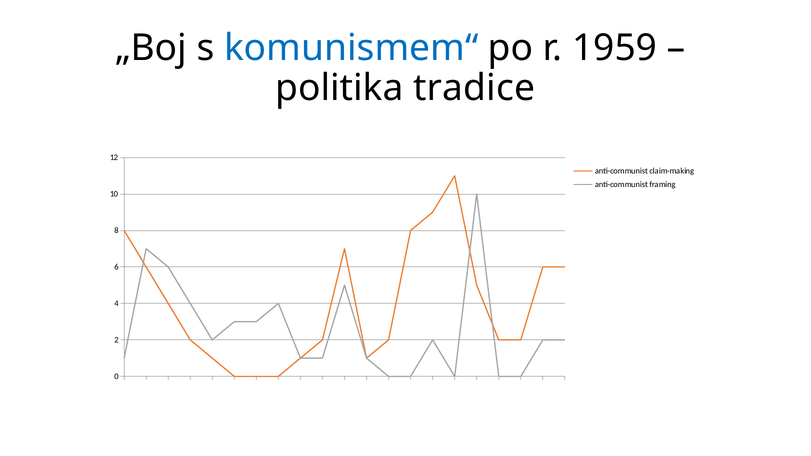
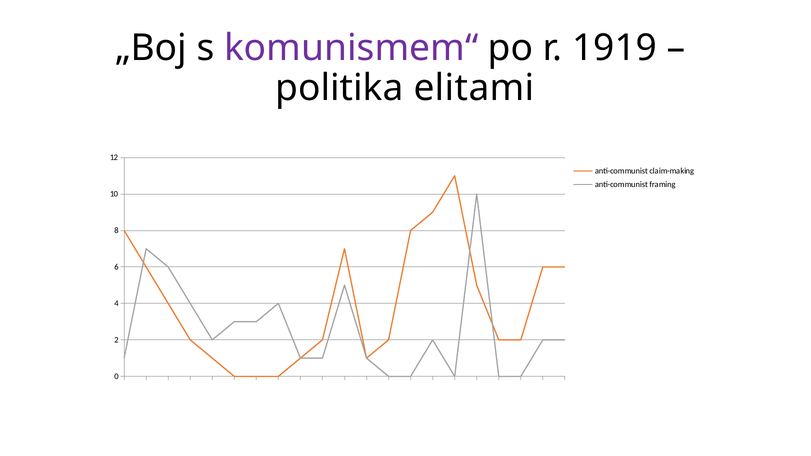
komunismem“ colour: blue -> purple
1959: 1959 -> 1919
tradice: tradice -> elitami
